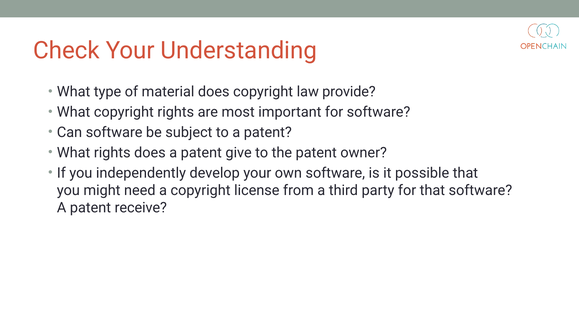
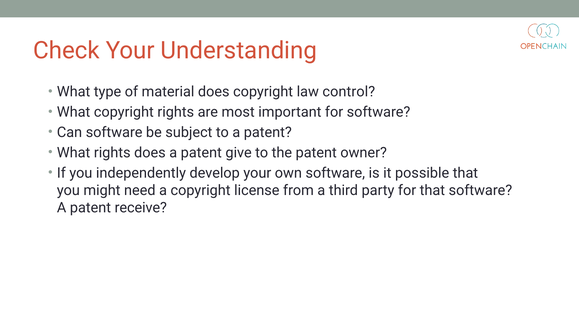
provide: provide -> control
